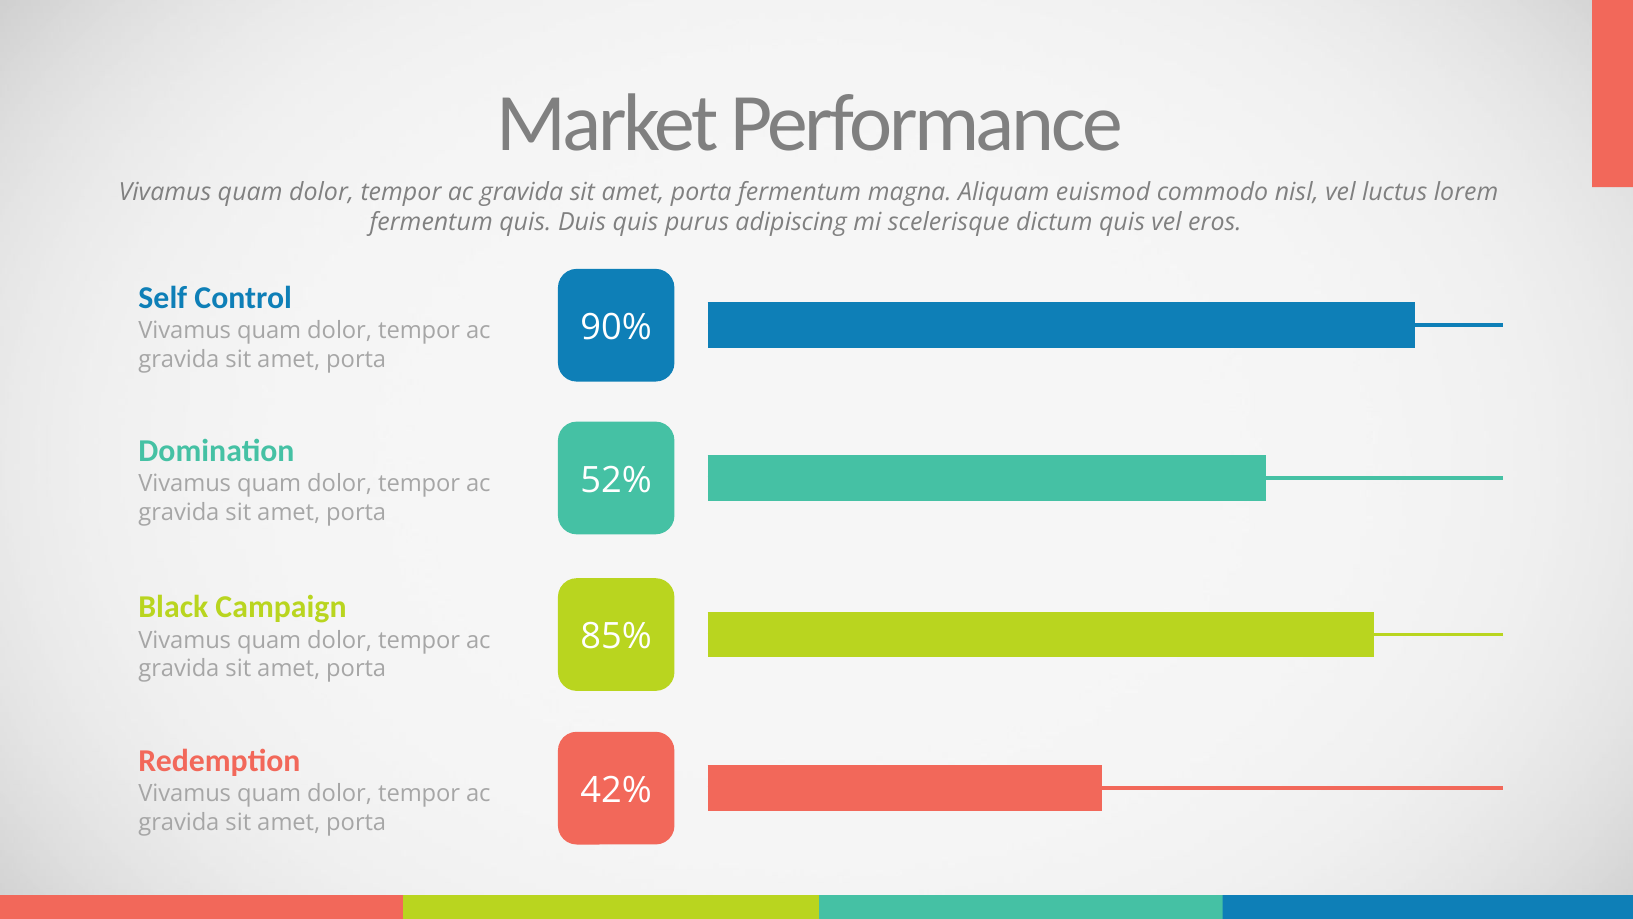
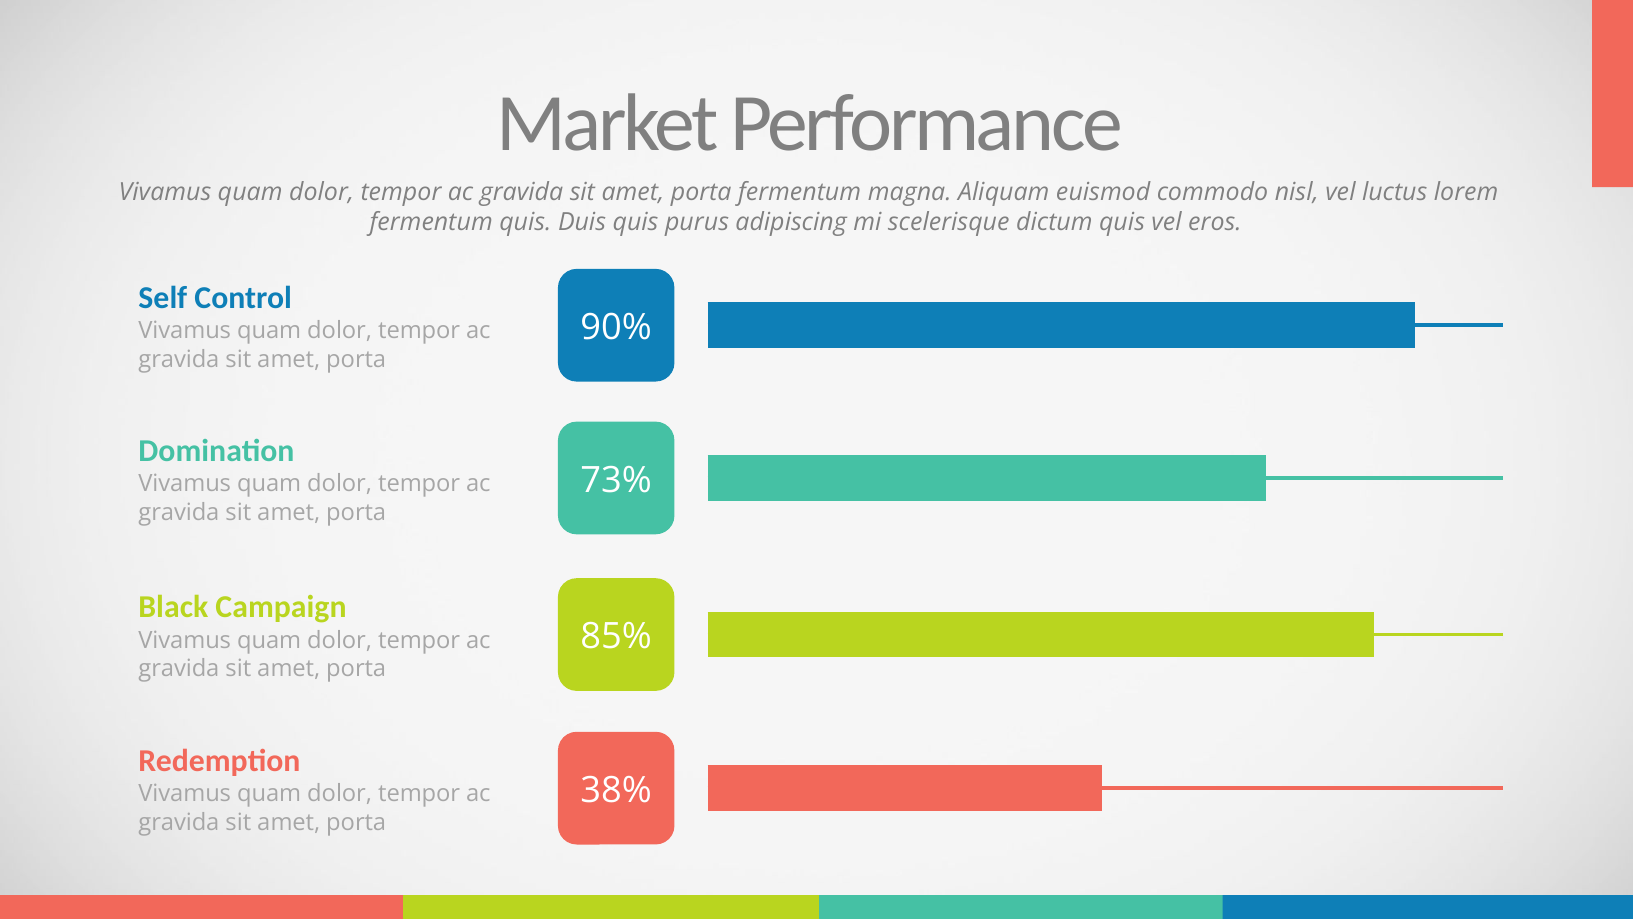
52%: 52% -> 73%
42%: 42% -> 38%
